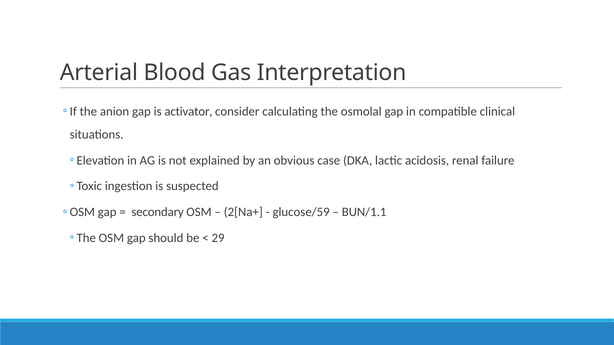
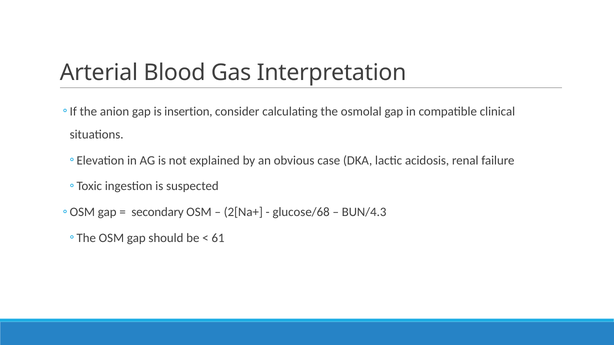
activator: activator -> insertion
glucose/59: glucose/59 -> glucose/68
BUN/1.1: BUN/1.1 -> BUN/4.3
29: 29 -> 61
